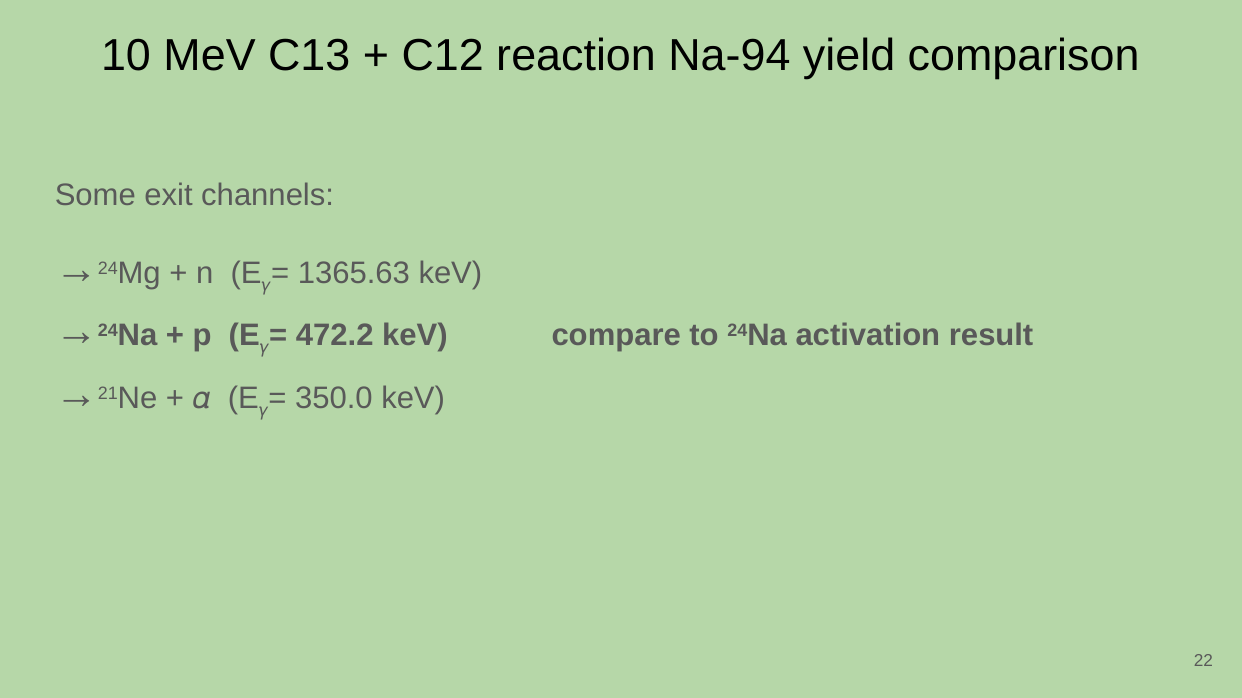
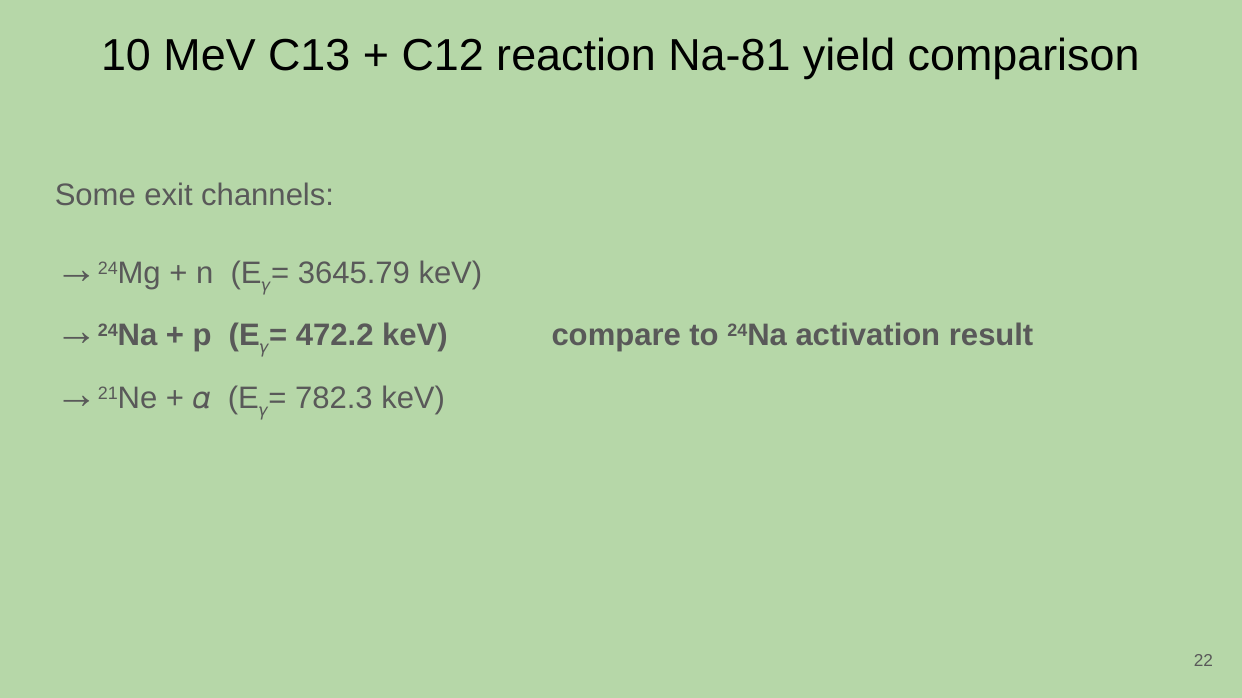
Na-94: Na-94 -> Na-81
1365.63: 1365.63 -> 3645.79
350.0: 350.0 -> 782.3
